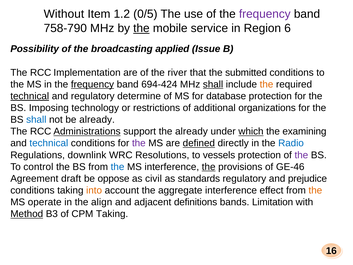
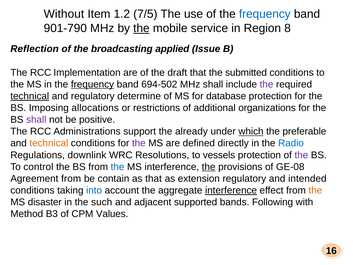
0/5: 0/5 -> 7/5
frequency at (265, 14) colour: purple -> blue
758-790: 758-790 -> 901-790
6: 6 -> 8
Possibility: Possibility -> Reflection
river: river -> draft
694-424: 694-424 -> 694-502
shall at (213, 84) underline: present -> none
the at (267, 84) colour: orange -> purple
technology: technology -> allocations
shall at (36, 120) colour: blue -> purple
be already: already -> positive
Administrations underline: present -> none
examining: examining -> preferable
technical at (49, 143) colour: blue -> orange
defined underline: present -> none
GE-46: GE-46 -> GE-08
Agreement draft: draft -> from
oppose: oppose -> contain
as civil: civil -> that
standards: standards -> extension
prejudice: prejudice -> intended
into colour: orange -> blue
interference at (231, 190) underline: none -> present
operate: operate -> disaster
align: align -> such
definitions: definitions -> supported
Limitation: Limitation -> Following
Method underline: present -> none
CPM Taking: Taking -> Values
